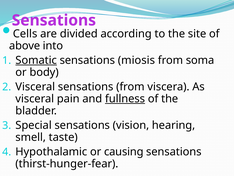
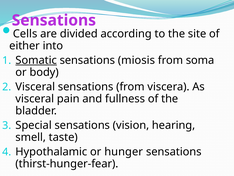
above: above -> either
fullness underline: present -> none
causing: causing -> hunger
